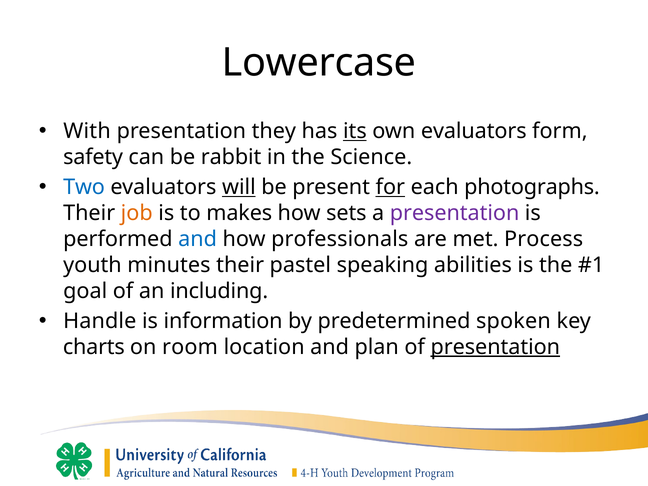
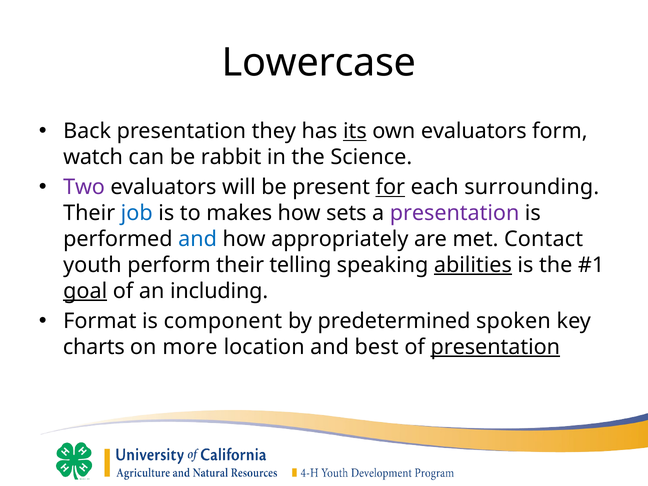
With: With -> Back
safety: safety -> watch
Two colour: blue -> purple
will underline: present -> none
photographs: photographs -> surrounding
job colour: orange -> blue
professionals: professionals -> appropriately
Process: Process -> Contact
minutes: minutes -> perform
pastel: pastel -> telling
abilities underline: none -> present
goal underline: none -> present
Handle: Handle -> Format
information: information -> component
room: room -> more
plan: plan -> best
